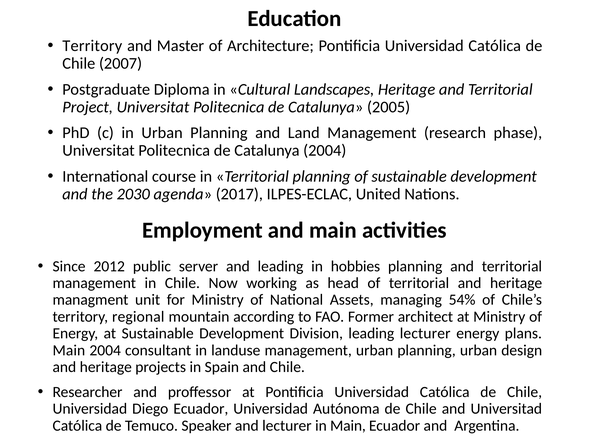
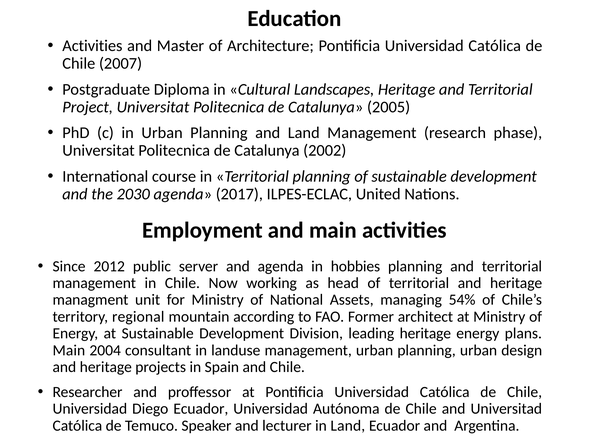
Territory at (92, 46): Territory -> Activities
Catalunya 2004: 2004 -> 2002
and leading: leading -> agenda
leading lecturer: lecturer -> heritage
in Main: Main -> Land
